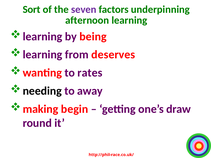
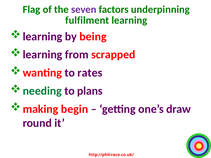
Sort: Sort -> Flag
afternoon: afternoon -> fulfilment
deserves: deserves -> scrapped
needing colour: black -> green
away: away -> plans
